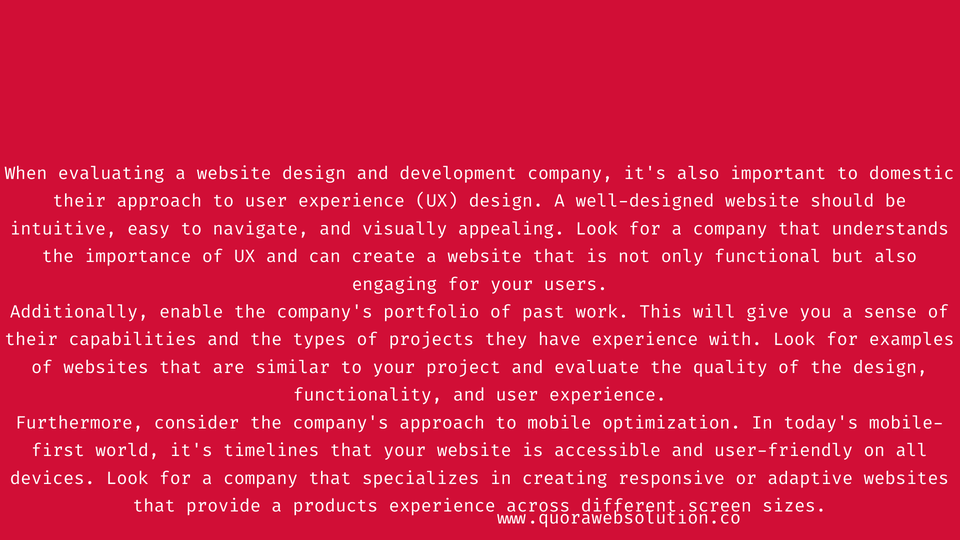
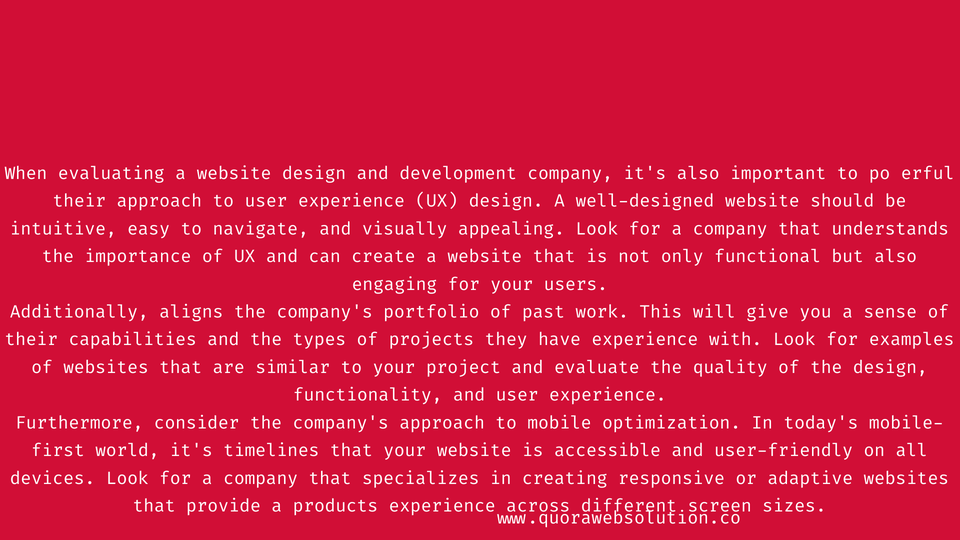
domestic: domestic -> powerful
enable: enable -> aligns
